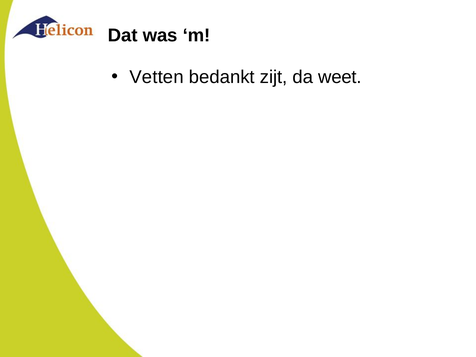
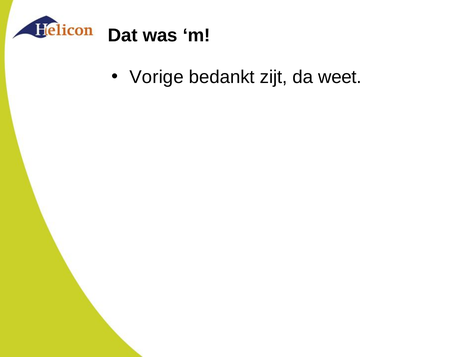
Vetten: Vetten -> Vorige
